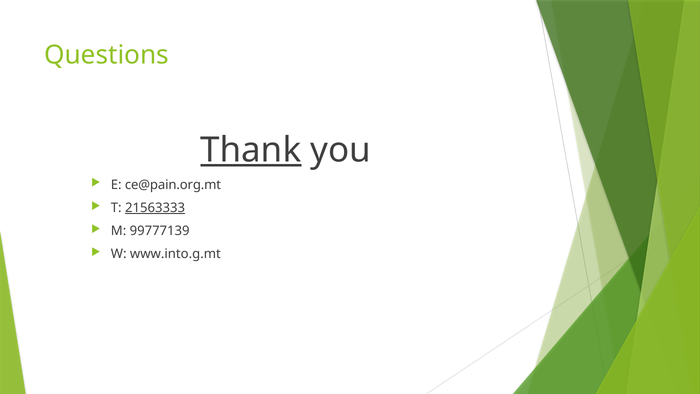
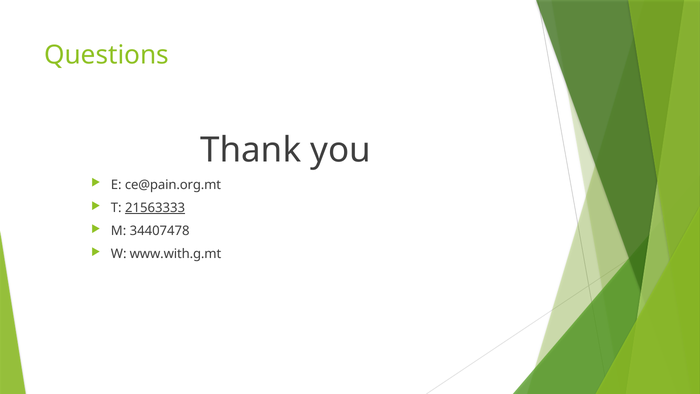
Thank underline: present -> none
99777139: 99777139 -> 34407478
www.into.g.mt: www.into.g.mt -> www.with.g.mt
